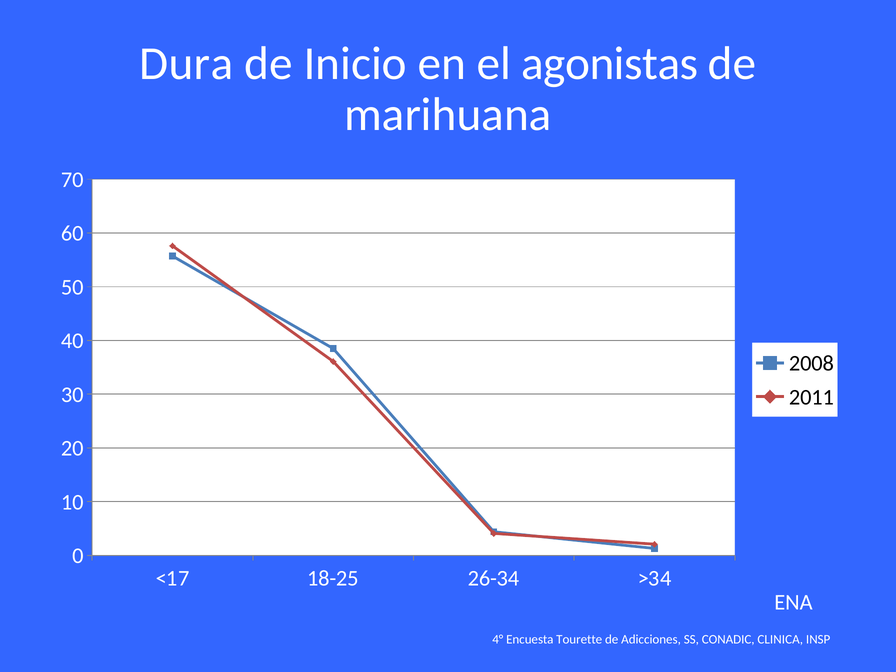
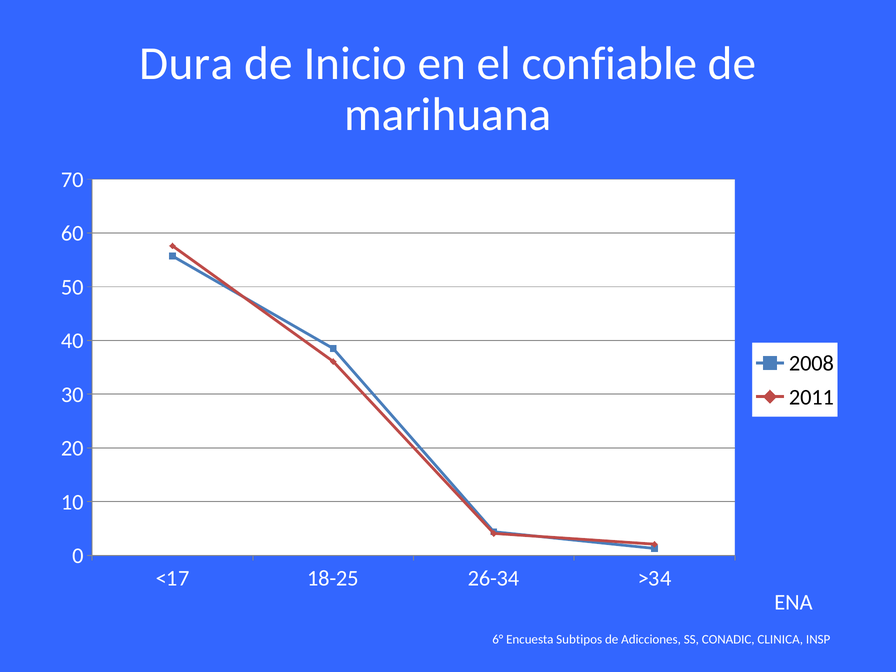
agonistas: agonistas -> confiable
4°: 4° -> 6°
Tourette: Tourette -> Subtipos
